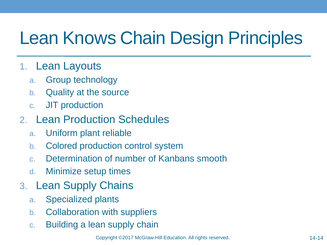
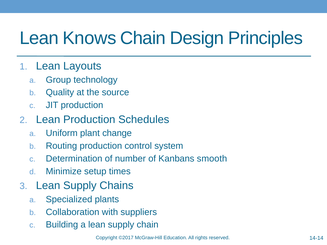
reliable: reliable -> change
Colored: Colored -> Routing
